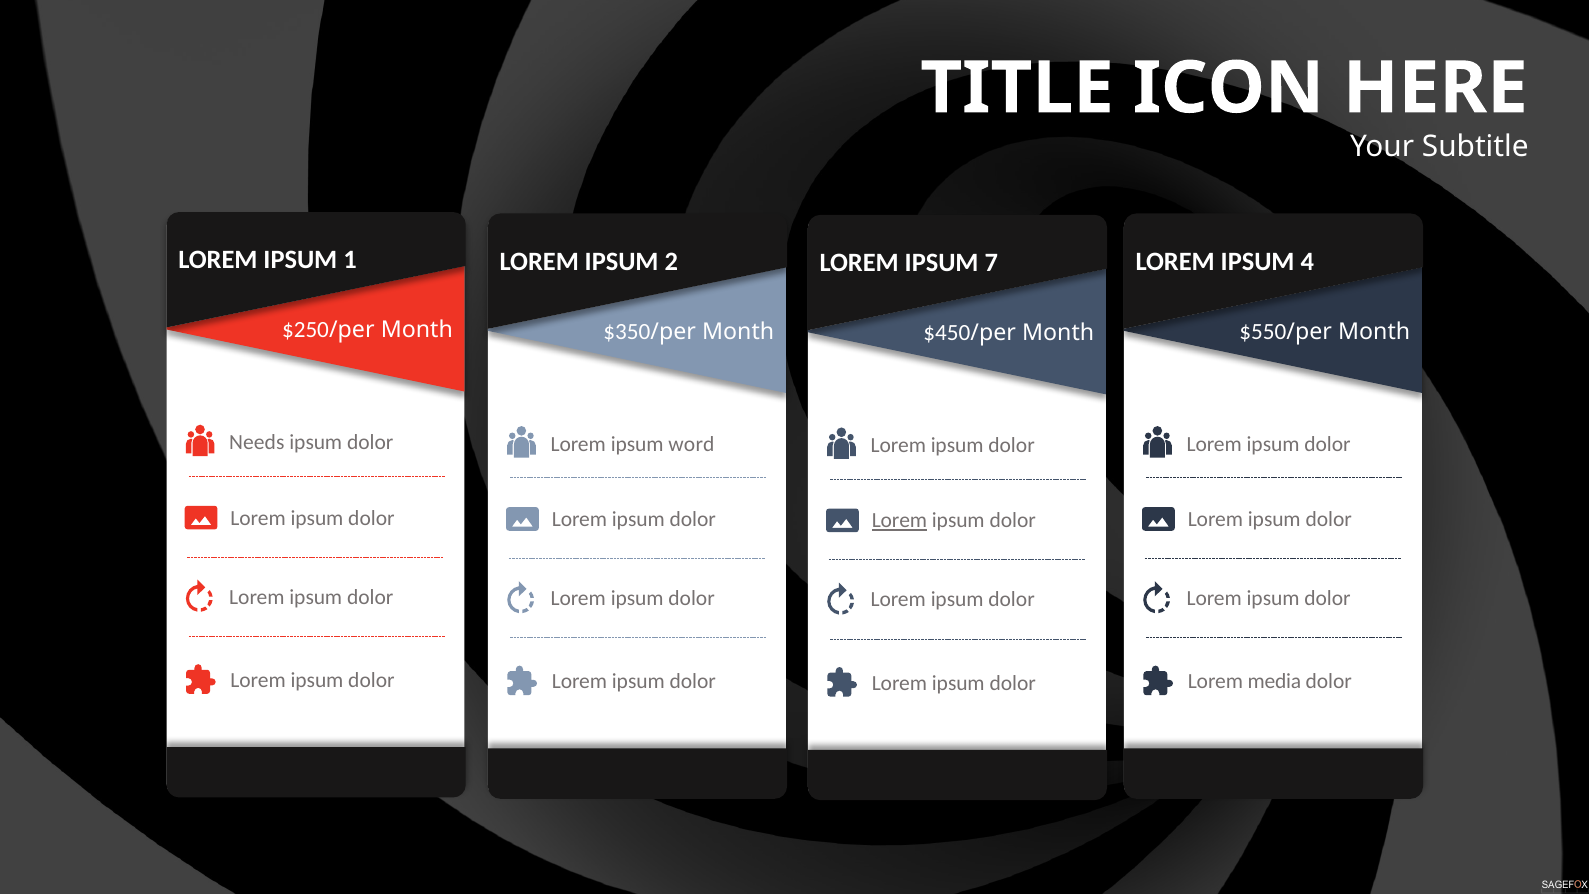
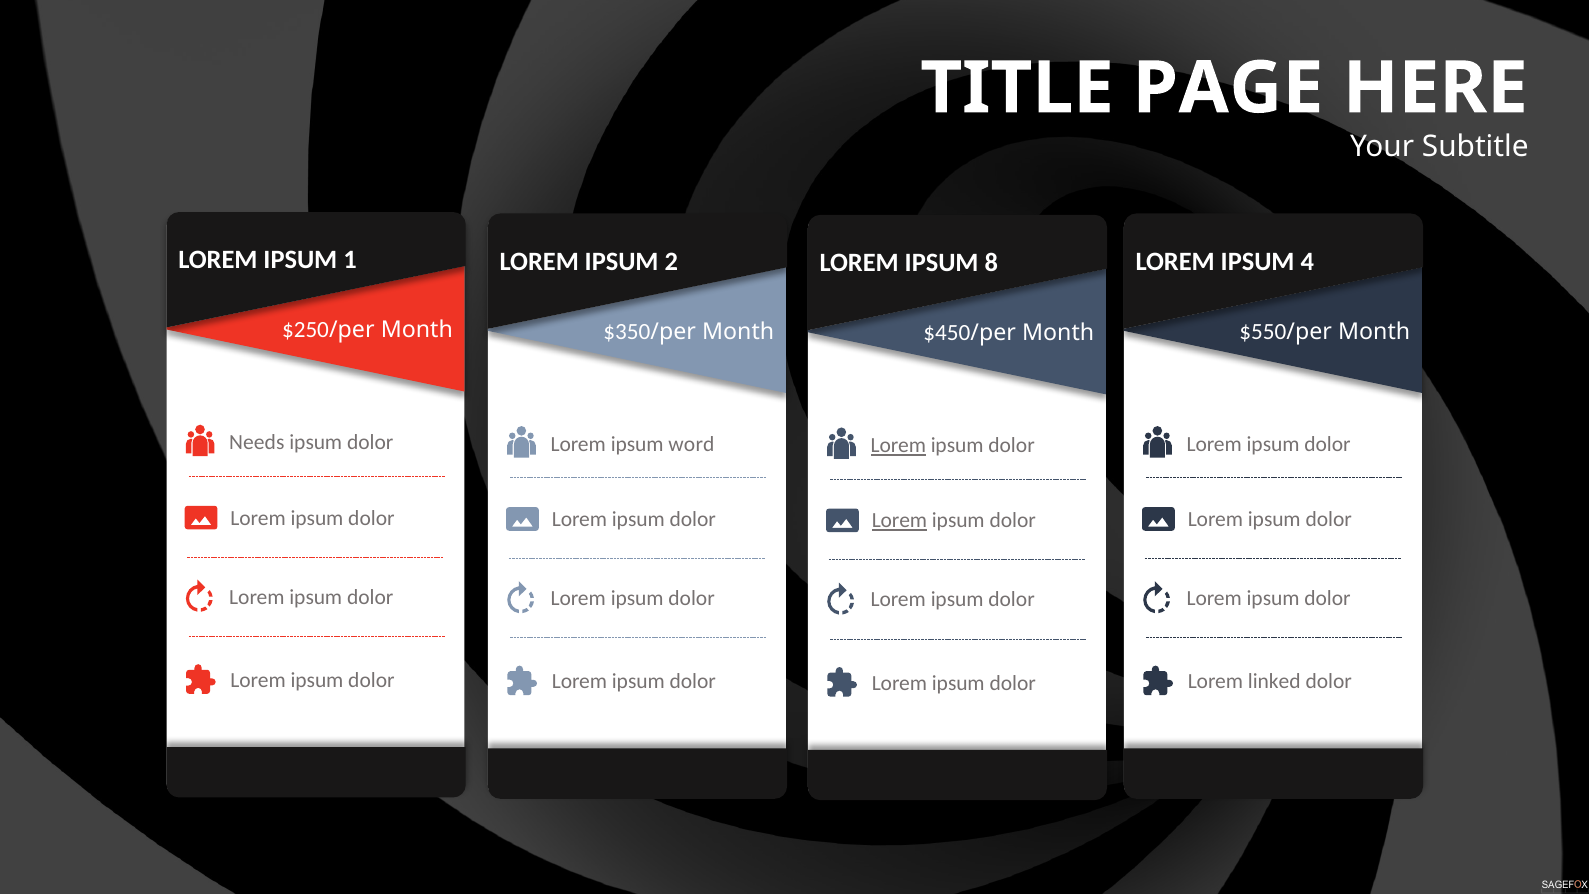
ICON: ICON -> PAGE
7: 7 -> 8
Lorem at (898, 446) underline: none -> present
media: media -> linked
